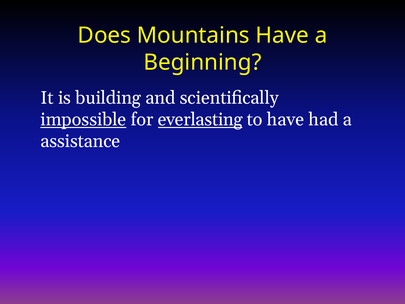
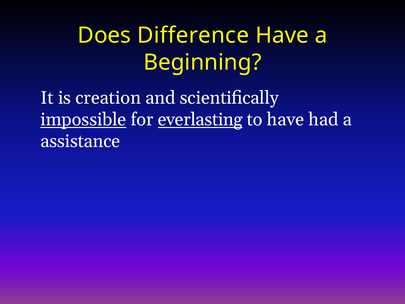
Mountains: Mountains -> Difference
building: building -> creation
